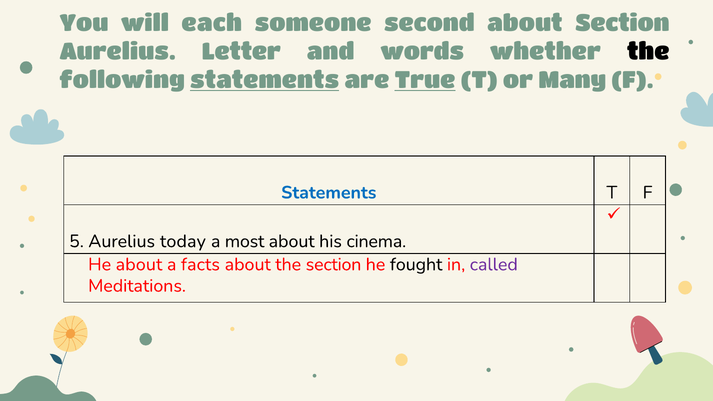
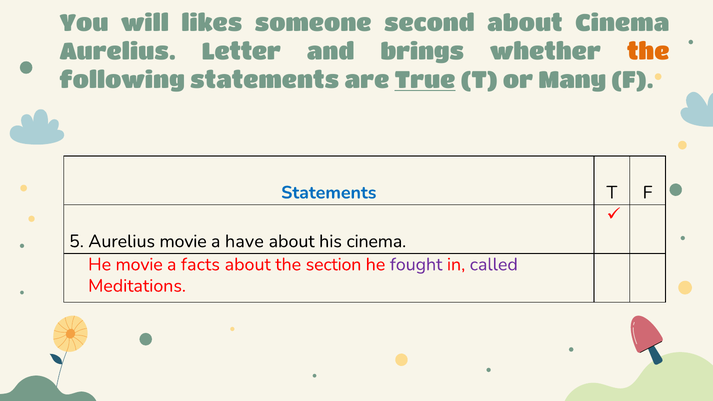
each: each -> likes
about Section: Section -> Cinema
words: words -> brings
the at (648, 52) colour: black -> orange
statements at (265, 80) underline: present -> none
Aurelius today: today -> movie
most: most -> have
He about: about -> movie
fought colour: black -> purple
